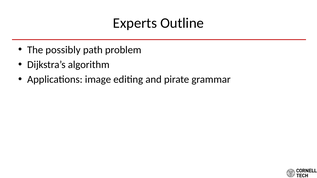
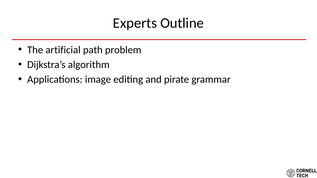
possibly: possibly -> artificial
